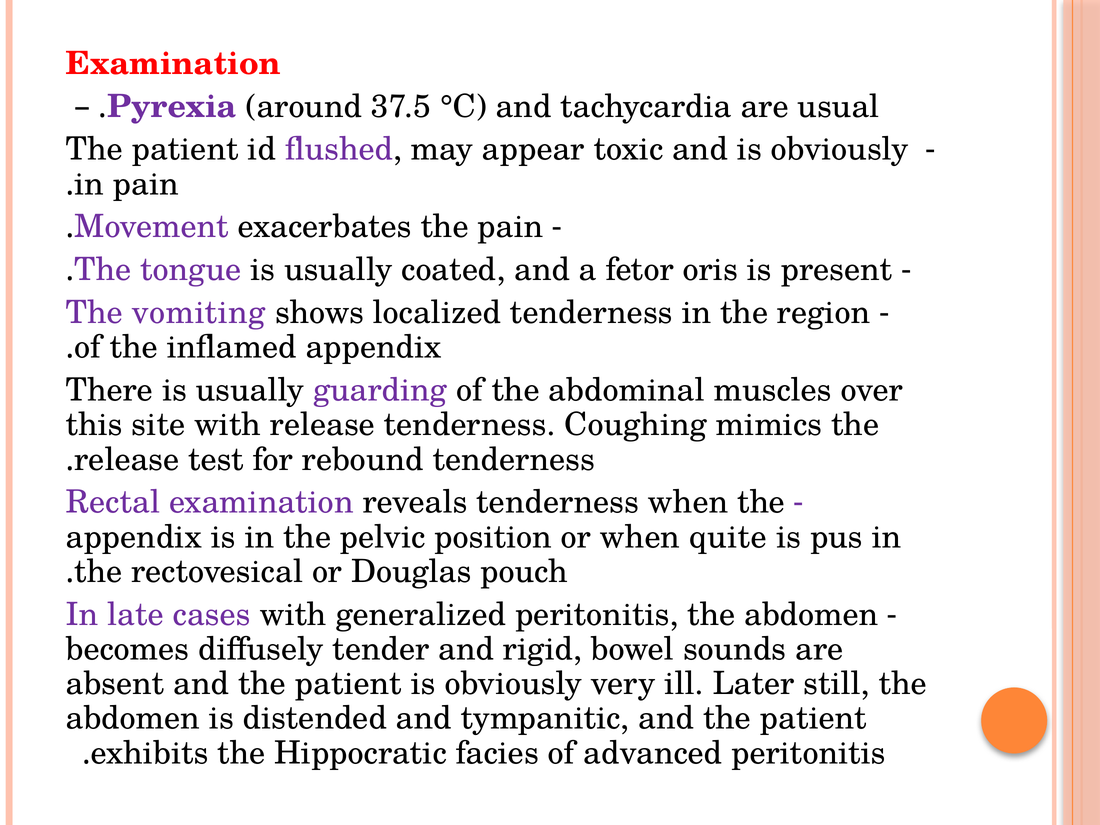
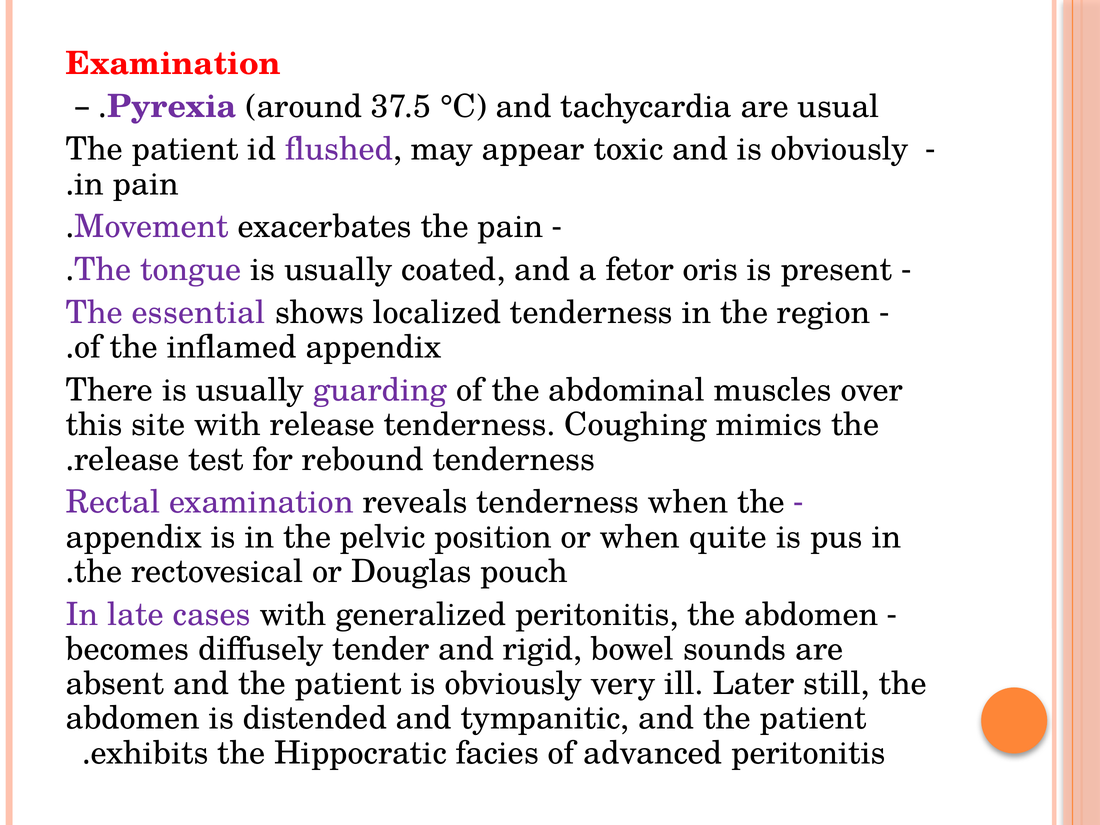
vomiting: vomiting -> essential
